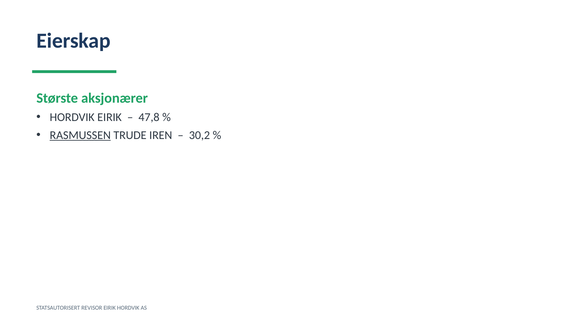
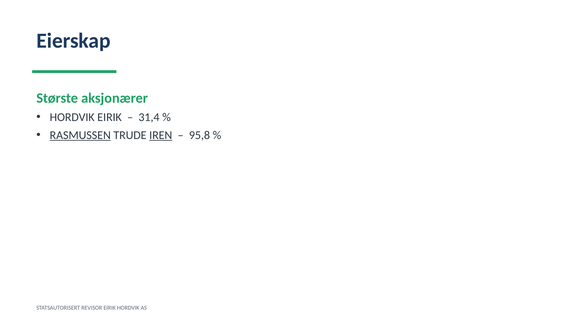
47,8: 47,8 -> 31,4
IREN underline: none -> present
30,2: 30,2 -> 95,8
